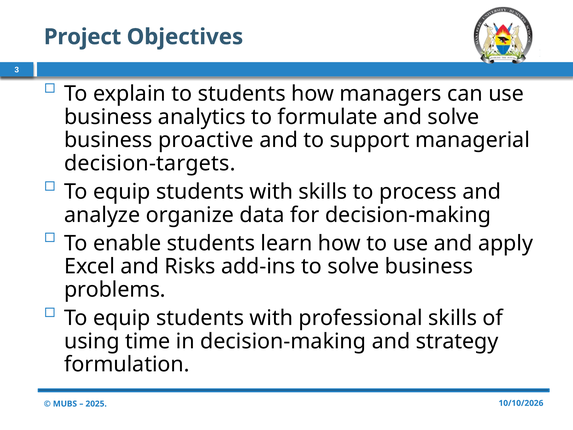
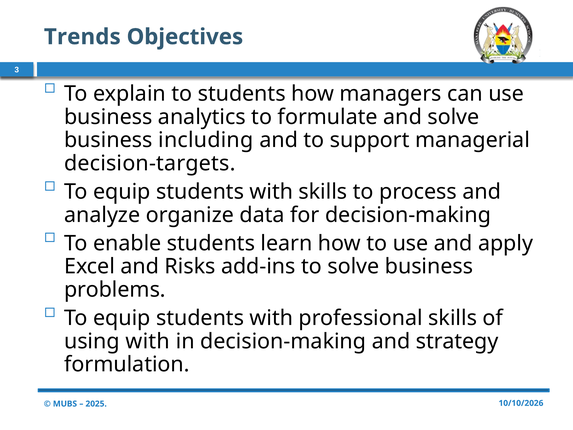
Project: Project -> Trends
proactive: proactive -> including
using time: time -> with
